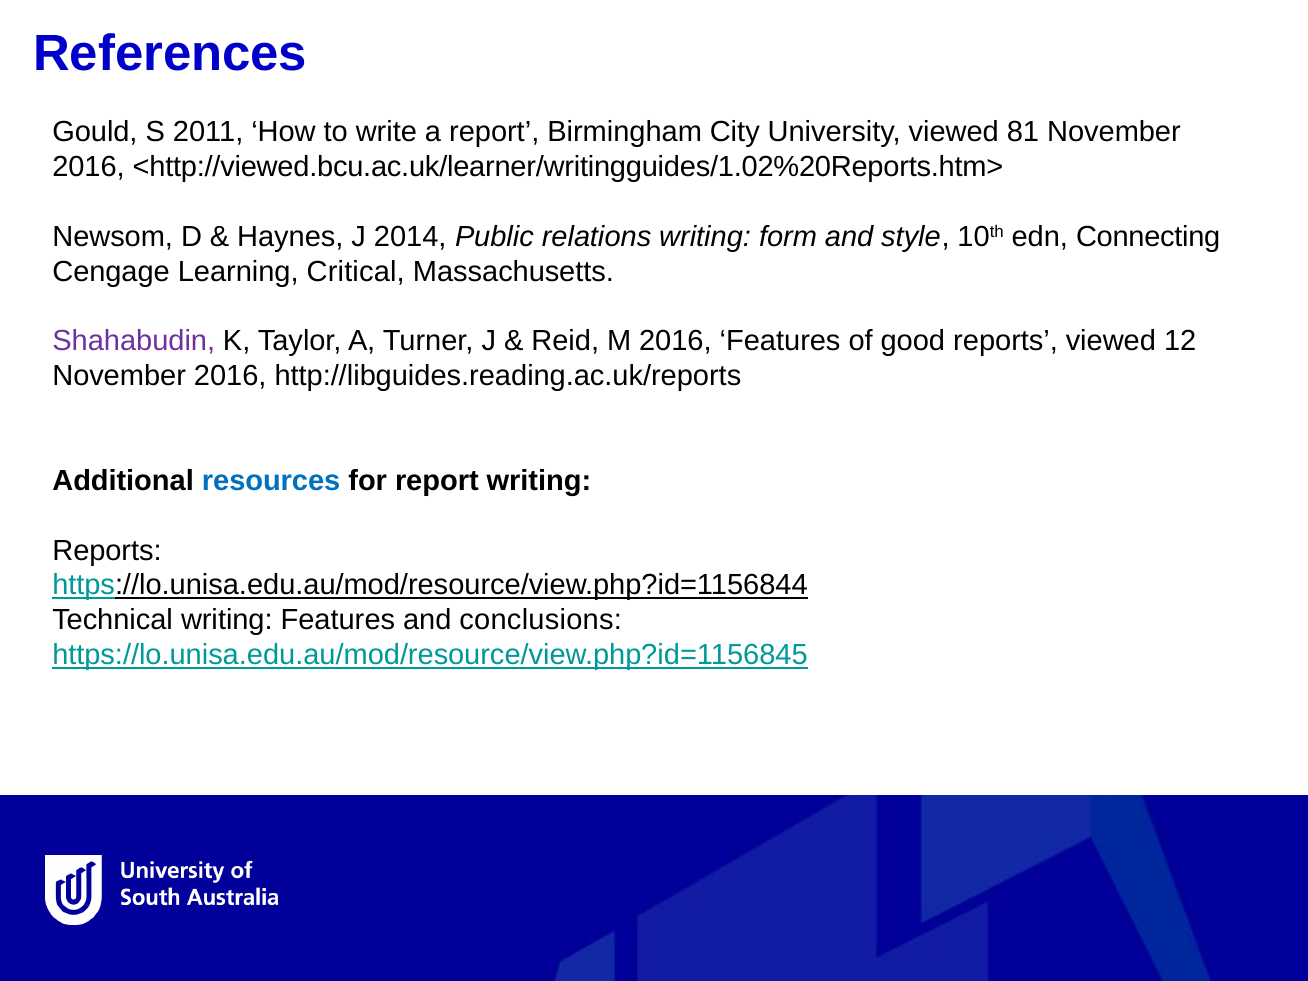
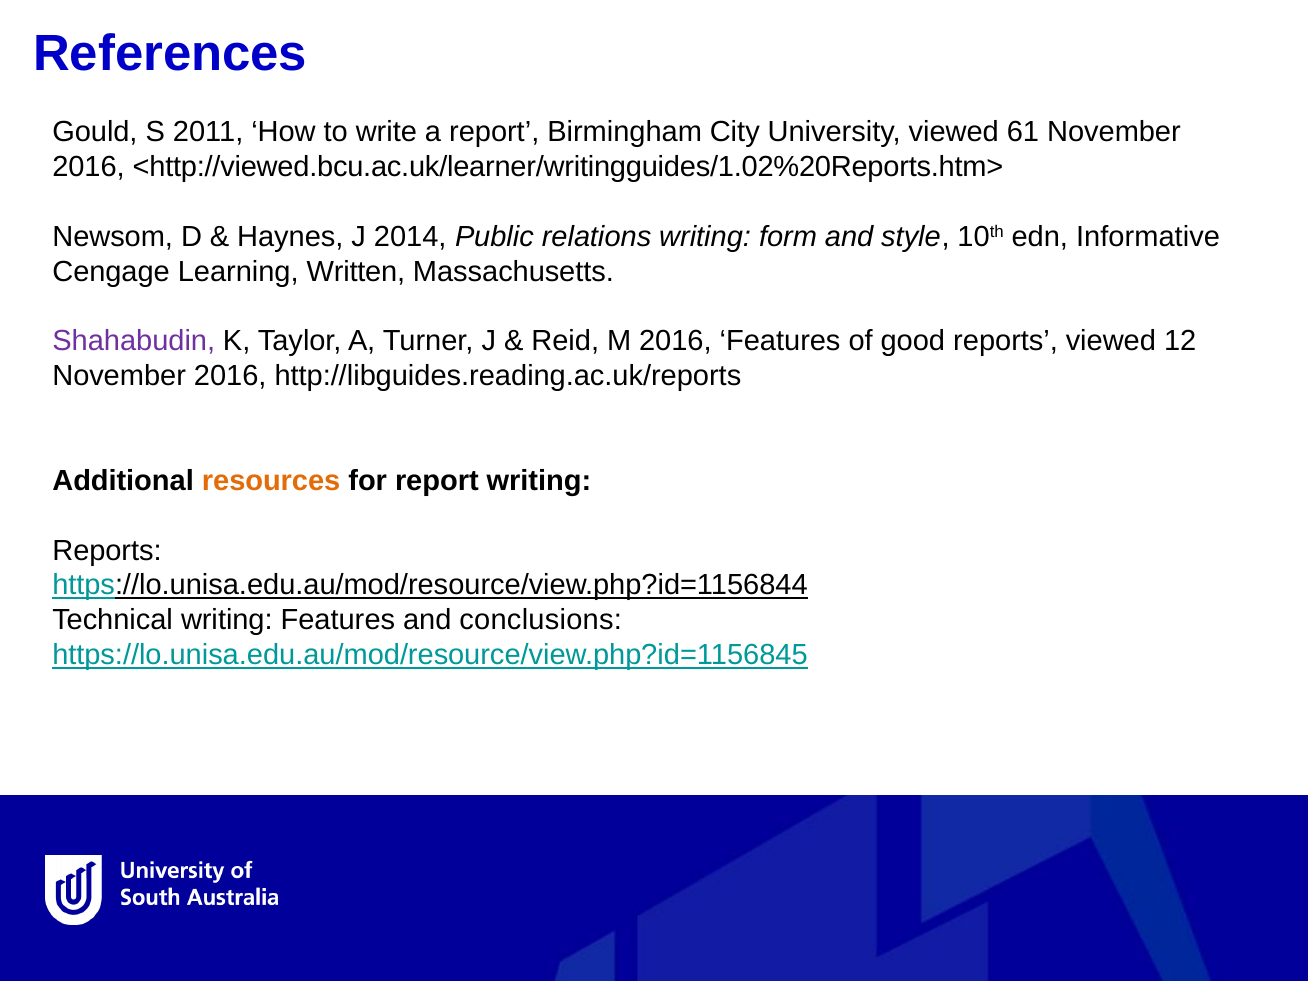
81: 81 -> 61
Connecting: Connecting -> Informative
Critical: Critical -> Written
resources colour: blue -> orange
